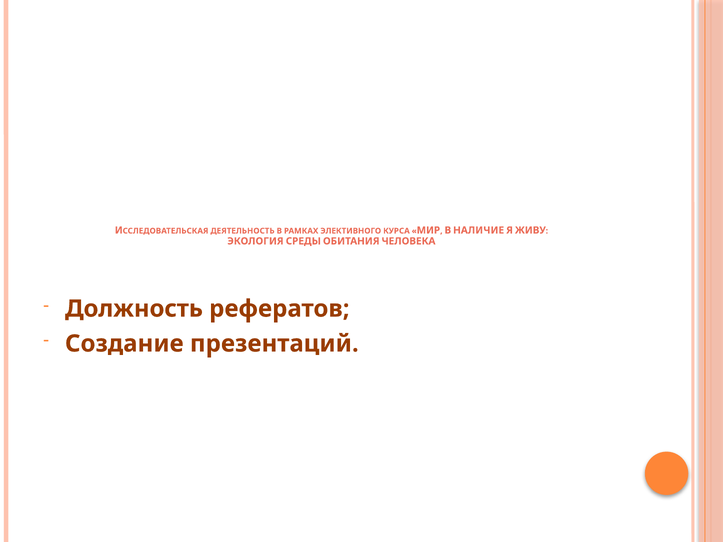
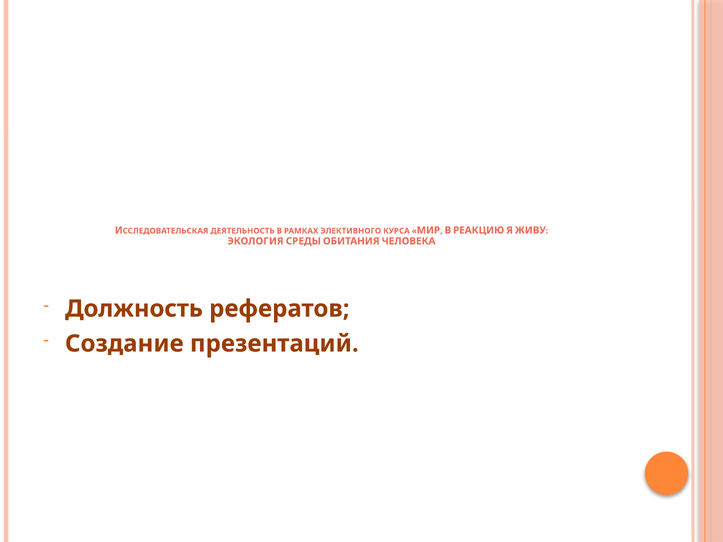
НАЛИЧИЕ: НАЛИЧИЕ -> РЕАКЦИЮ
